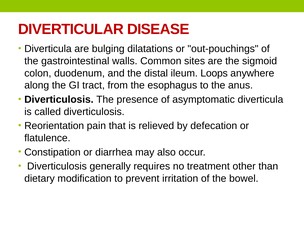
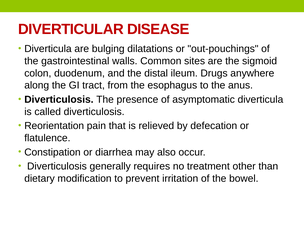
Loops: Loops -> Drugs
